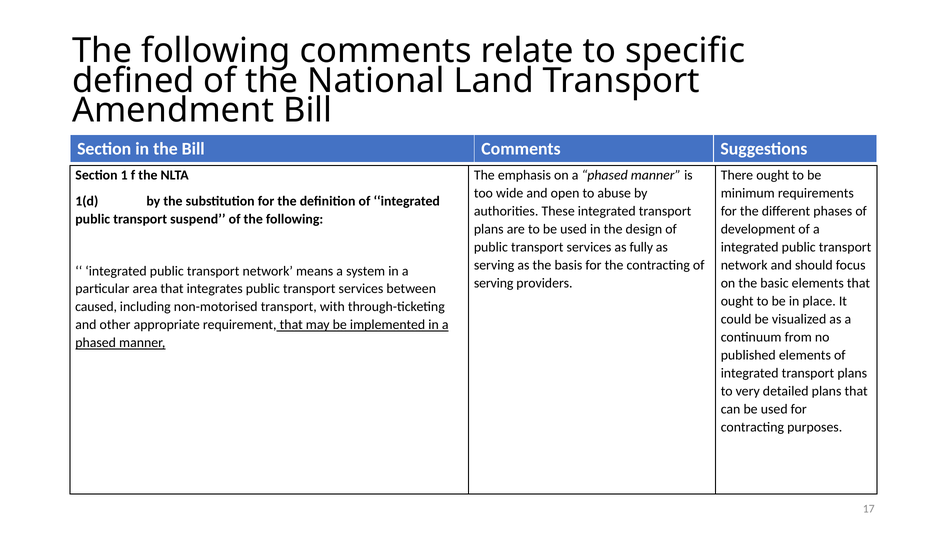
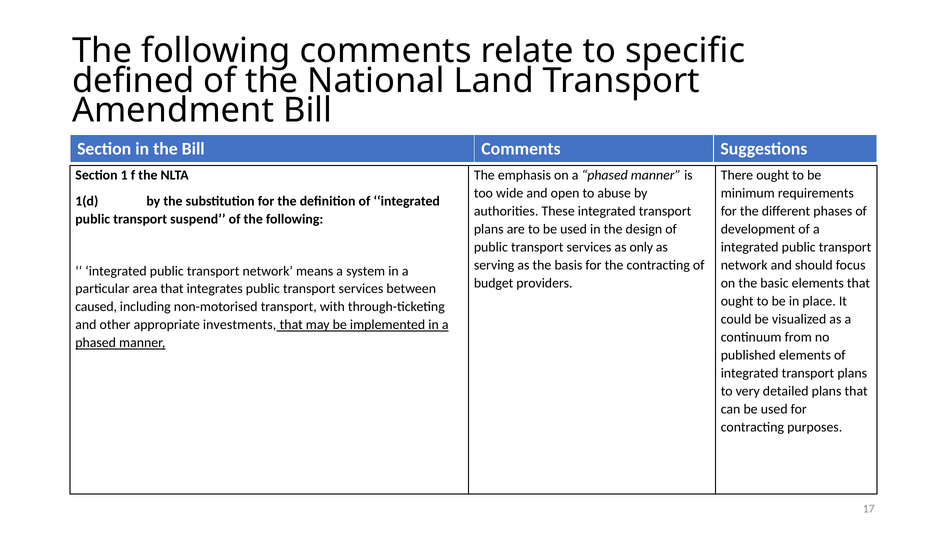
fully: fully -> only
serving at (494, 283): serving -> budget
requirement: requirement -> investments
